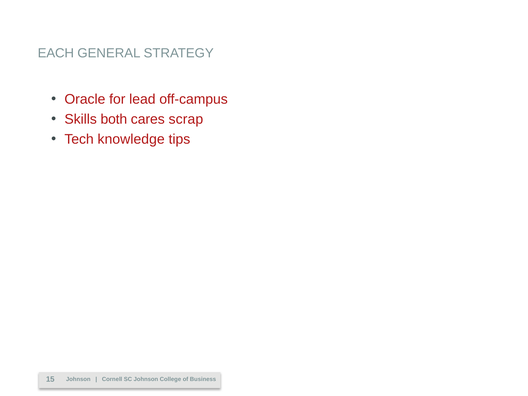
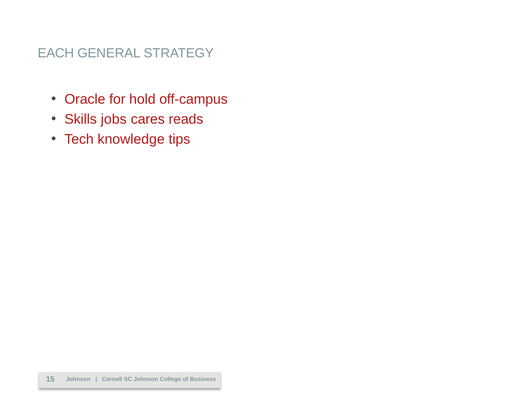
lead: lead -> hold
both: both -> jobs
scrap: scrap -> reads
